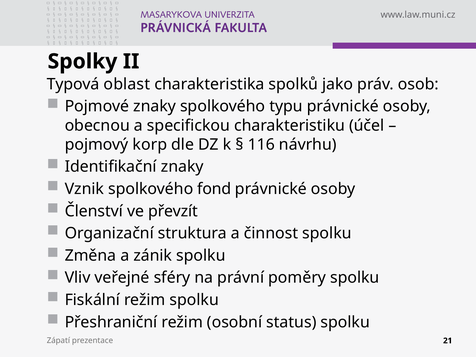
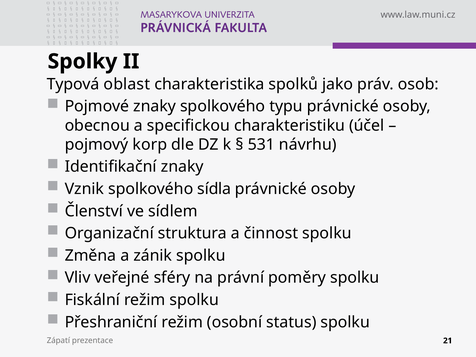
116: 116 -> 531
fond: fond -> sídla
převzít: převzít -> sídlem
